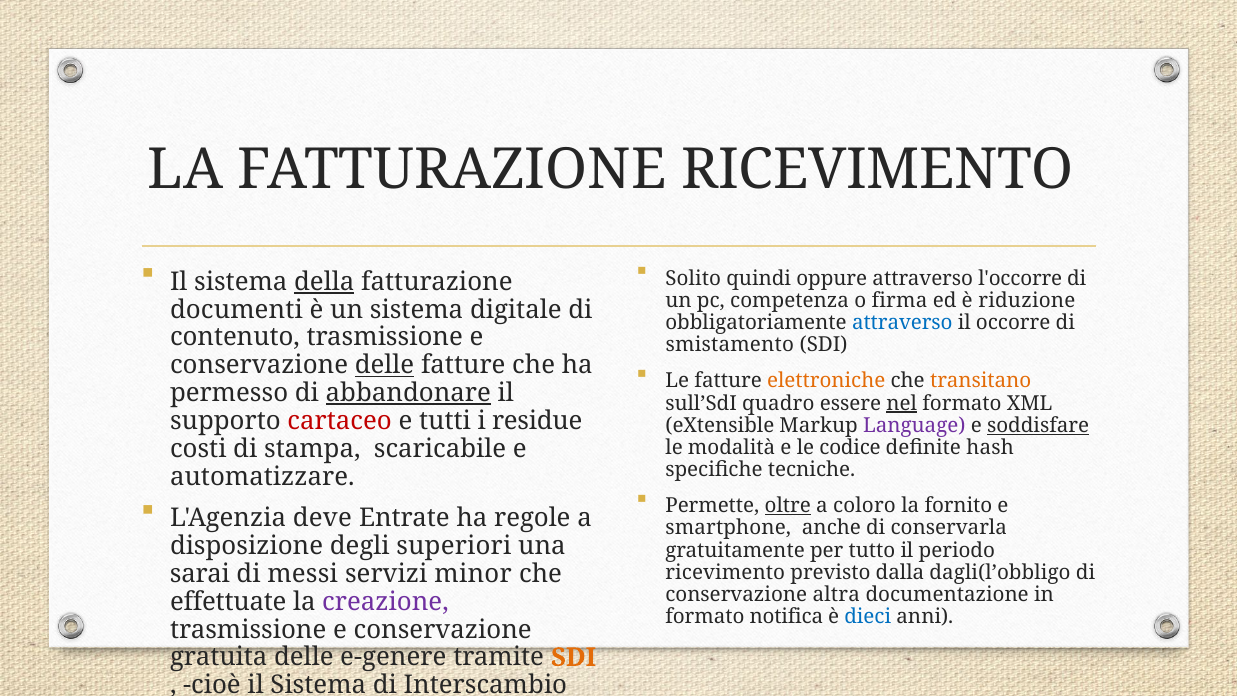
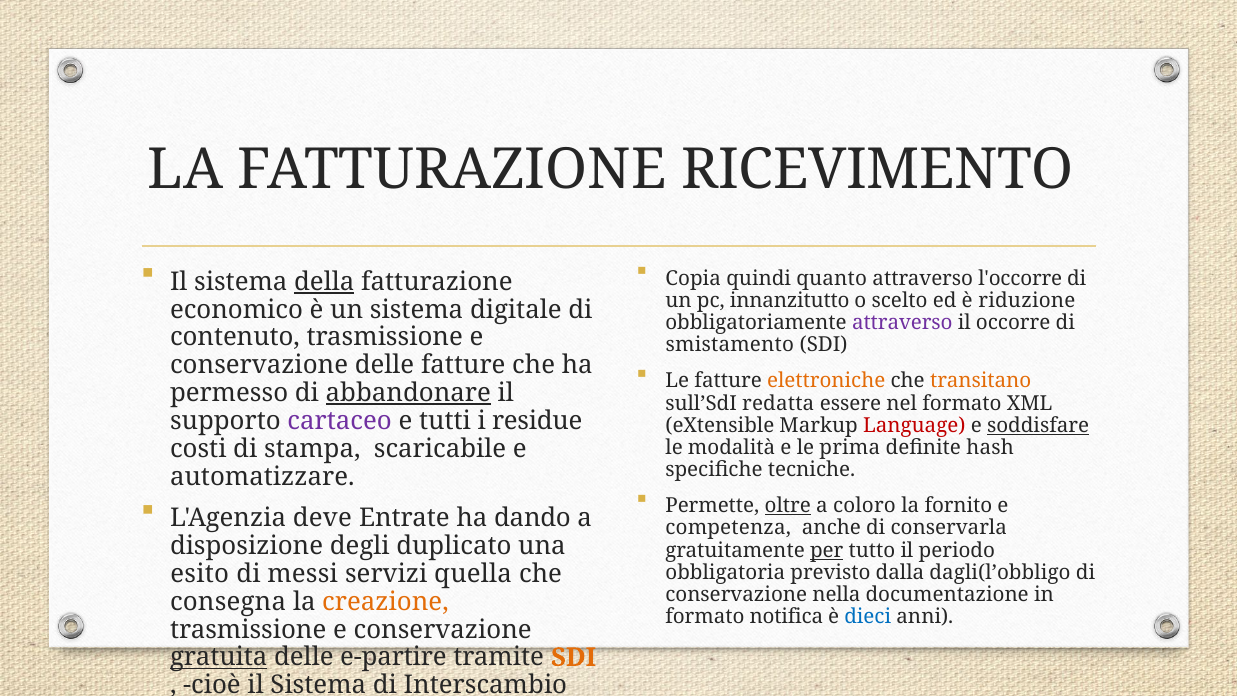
Solito: Solito -> Copia
oppure: oppure -> quanto
competenza: competenza -> innanzitutto
firma: firma -> scelto
documenti: documenti -> economico
attraverso at (902, 323) colour: blue -> purple
delle at (385, 365) underline: present -> none
quadro: quadro -> redatta
nel underline: present -> none
cartaceo colour: red -> purple
Language colour: purple -> red
codice: codice -> prima
regole: regole -> dando
smartphone: smartphone -> competenza
superiori: superiori -> duplicato
per underline: none -> present
sarai: sarai -> esito
minor: minor -> quella
ricevimento at (725, 572): ricevimento -> obbligatoria
altra: altra -> nella
effettuate: effettuate -> consegna
creazione colour: purple -> orange
gratuita underline: none -> present
e-genere: e-genere -> e-partire
